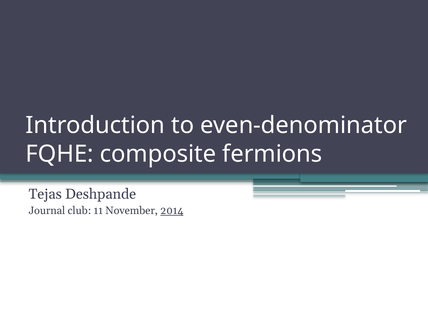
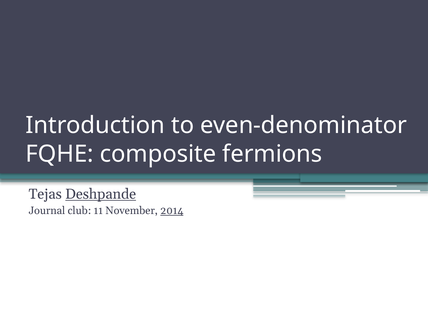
Deshpande underline: none -> present
